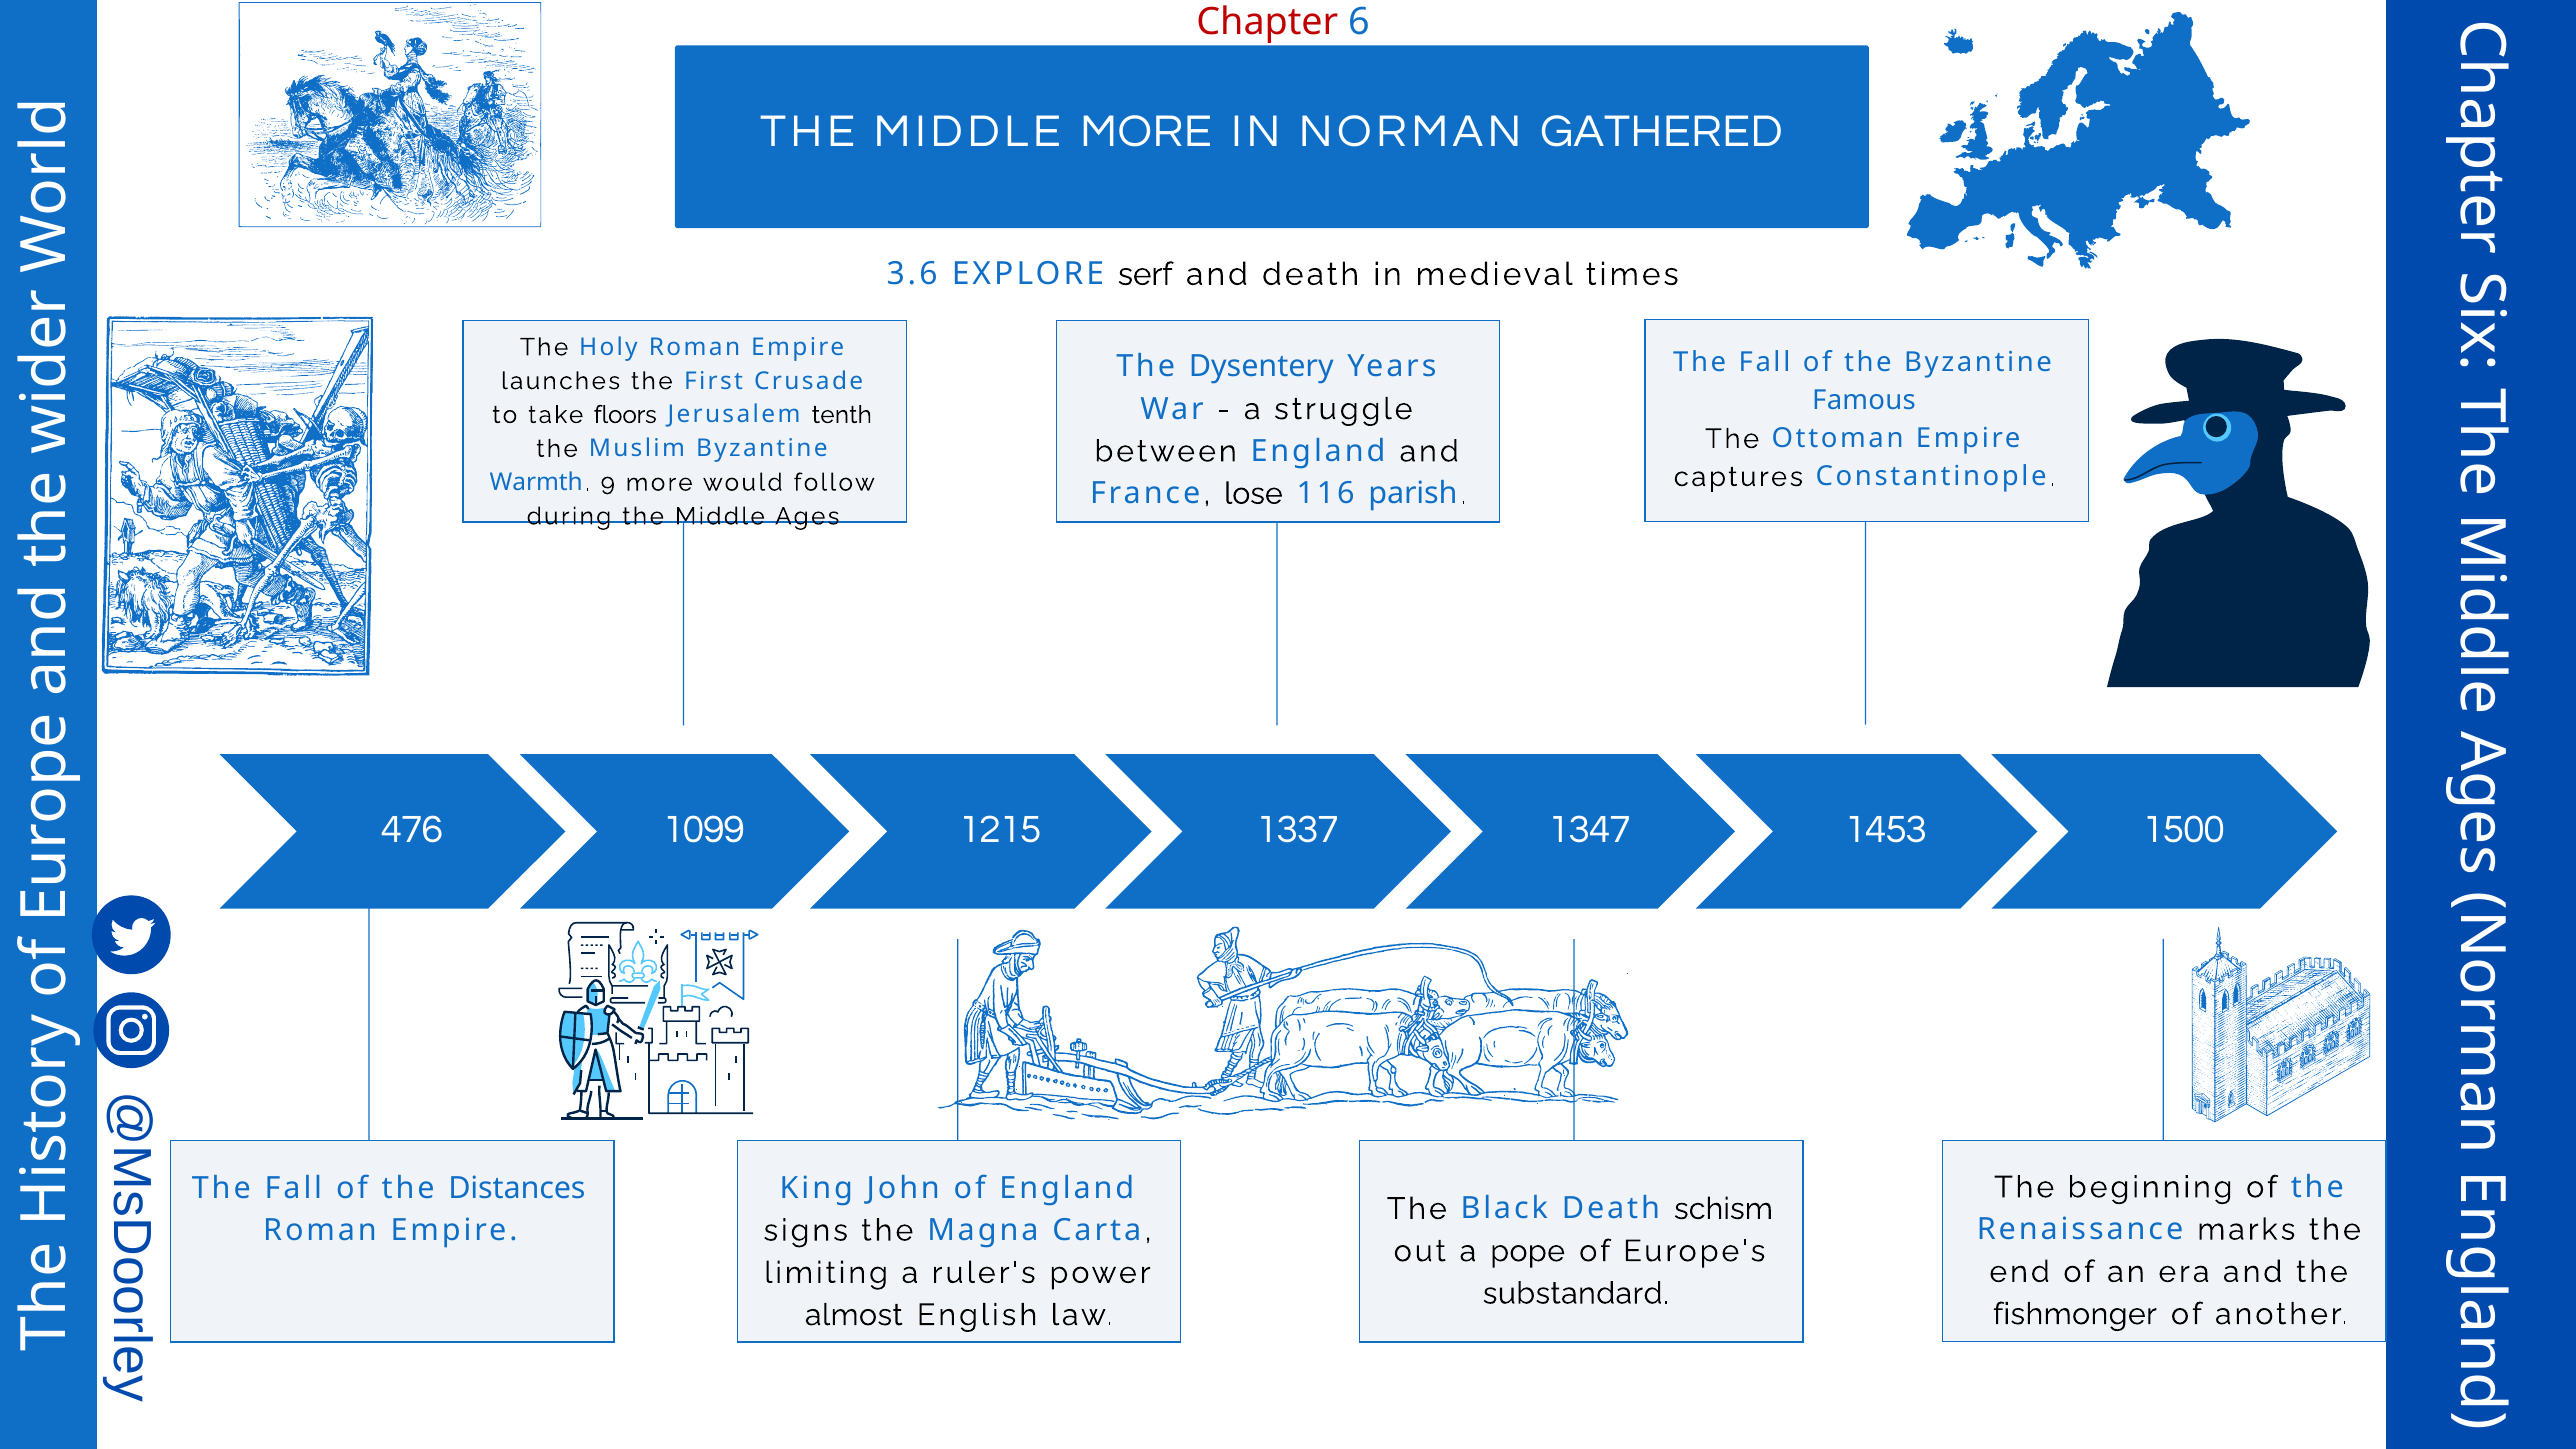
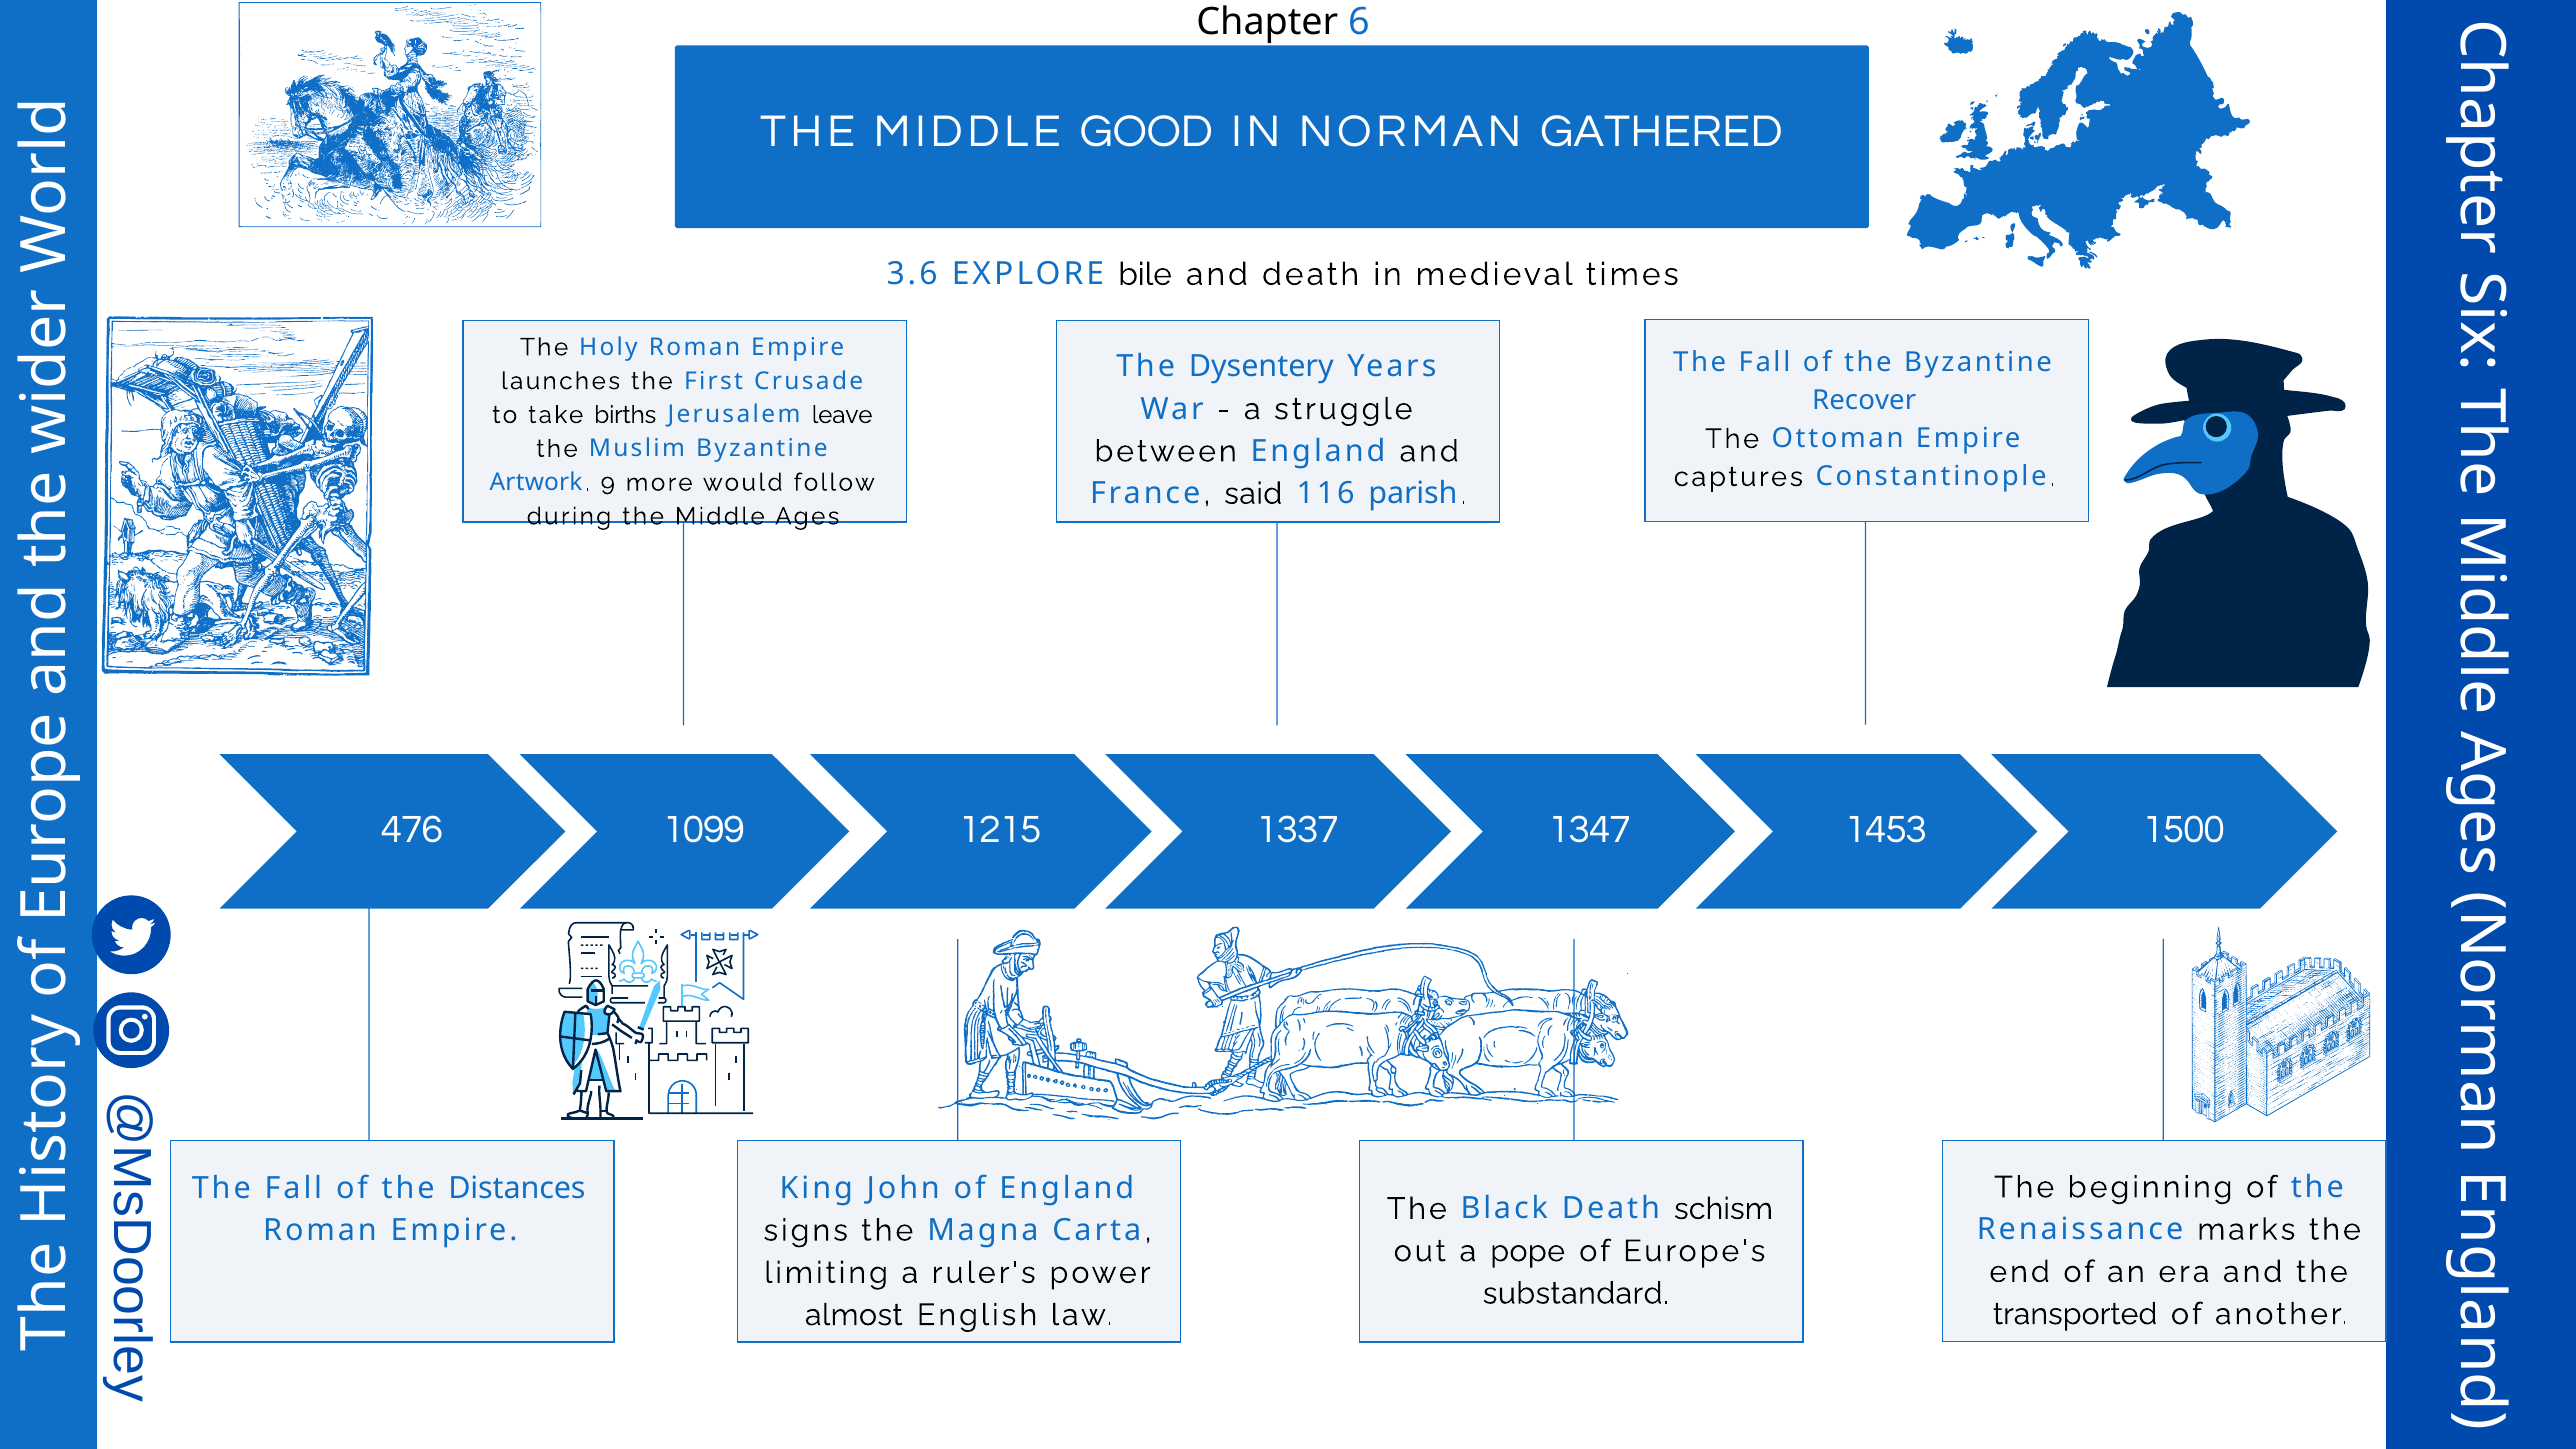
Chapter colour: red -> black
MIDDLE MORE: MORE -> GOOD
serf: serf -> bile
Famous: Famous -> Recover
floors: floors -> births
tenth: tenth -> leave
Warmth: Warmth -> Artwork
lose: lose -> said
fishmonger: fishmonger -> transported
